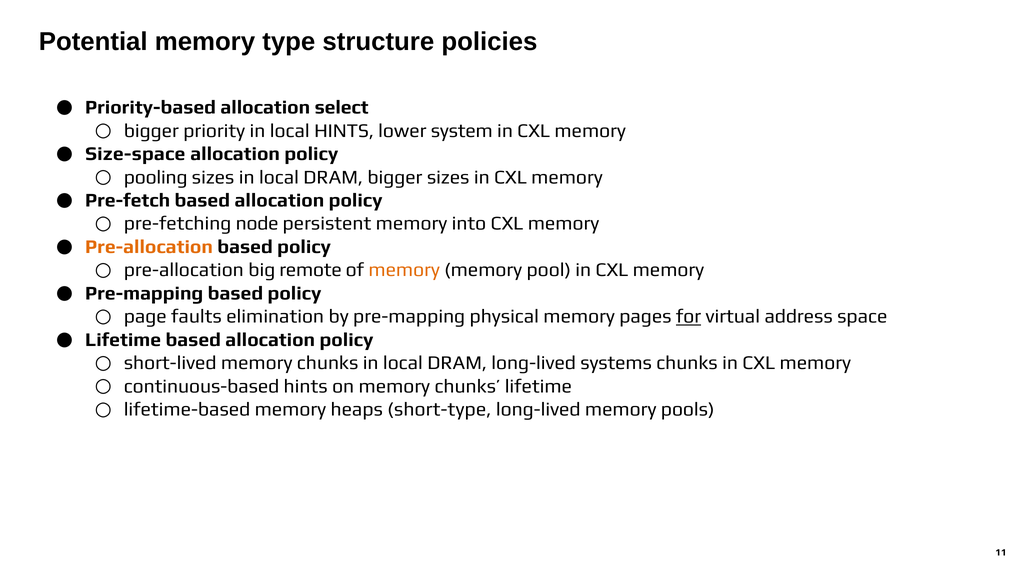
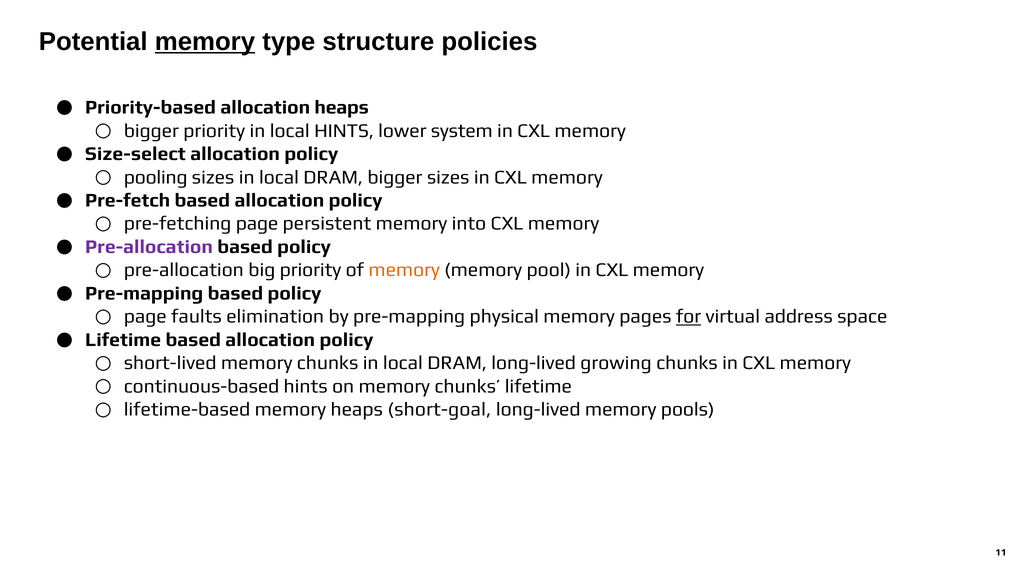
memory at (205, 42) underline: none -> present
allocation select: select -> heaps
Size-space: Size-space -> Size-select
pre-fetching node: node -> page
Pre-allocation at (149, 247) colour: orange -> purple
big remote: remote -> priority
systems: systems -> growing
short-type: short-type -> short-goal
